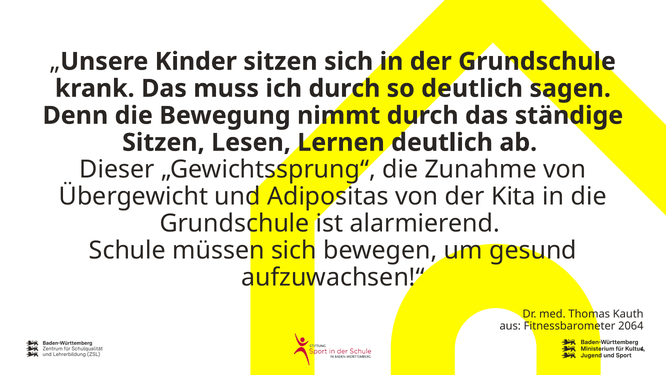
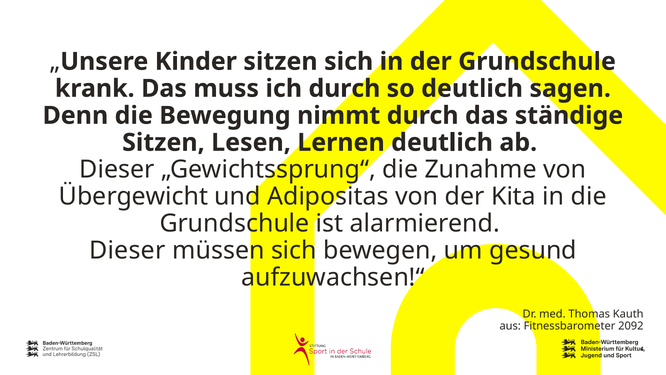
Schule at (127, 250): Schule -> Dieser
2064: 2064 -> 2092
